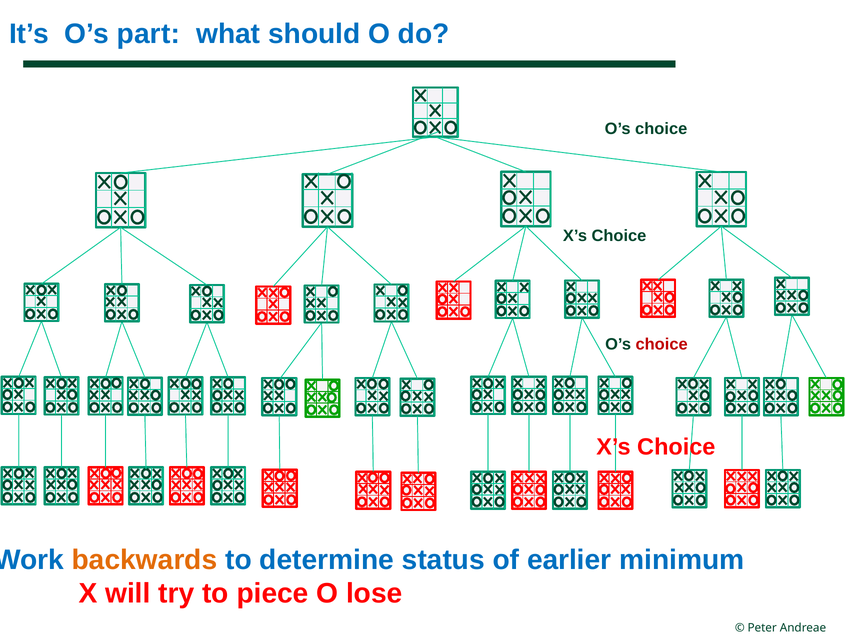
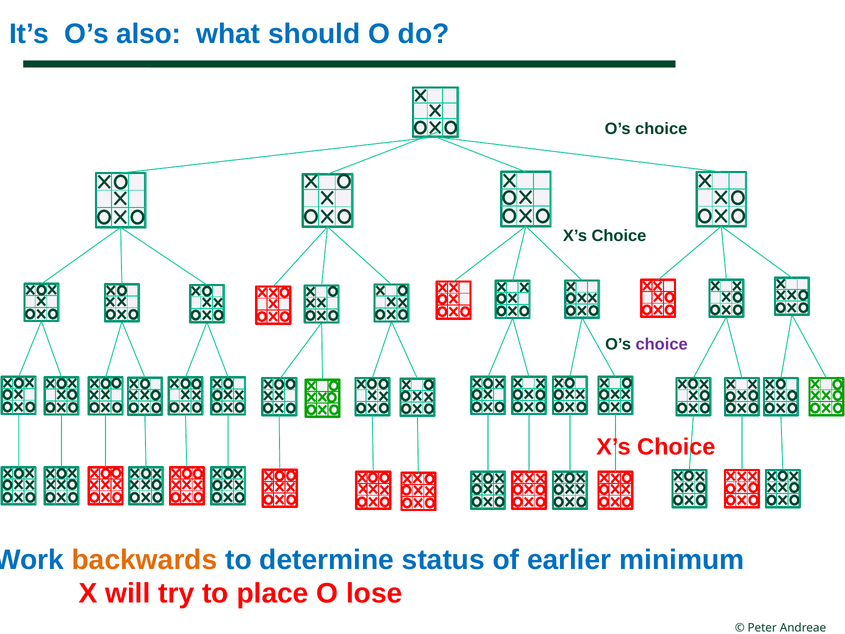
part: part -> also
choice at (662, 344) colour: red -> purple
piece: piece -> place
